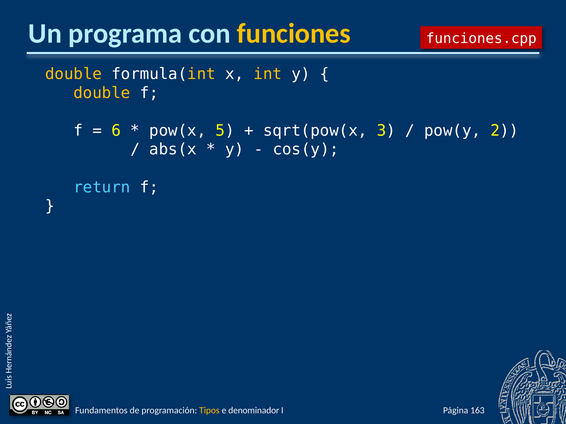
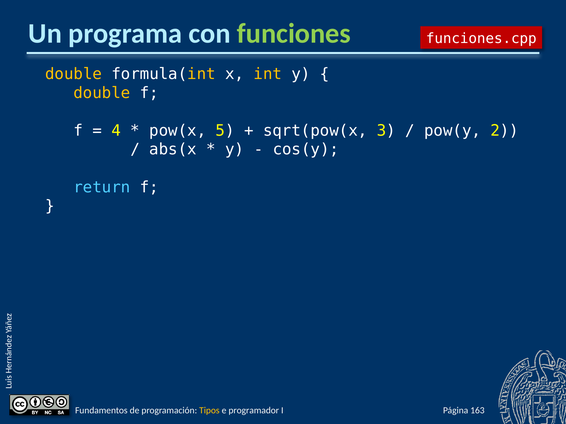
funciones colour: yellow -> light green
6: 6 -> 4
denominador: denominador -> programador
